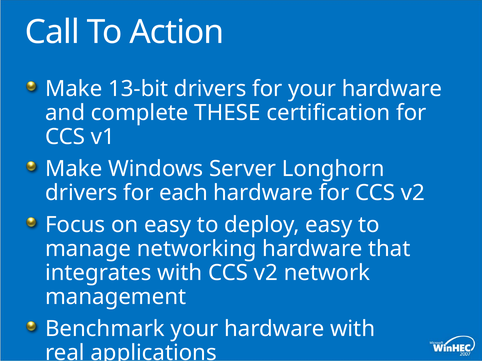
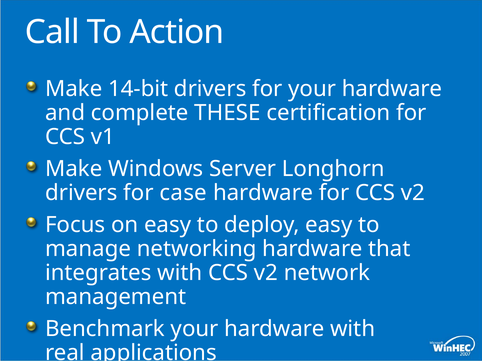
13-bit: 13-bit -> 14-bit
each: each -> case
